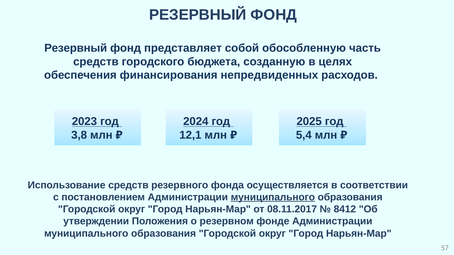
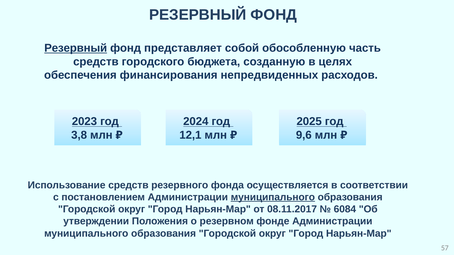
Резервный at (76, 48) underline: none -> present
5,4: 5,4 -> 9,6
8412: 8412 -> 6084
